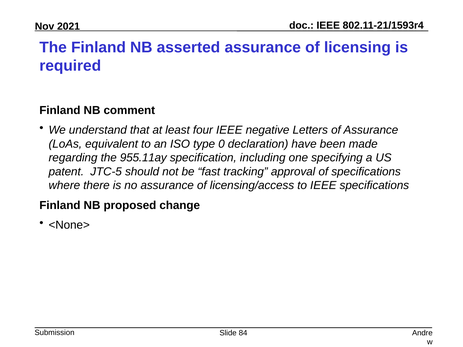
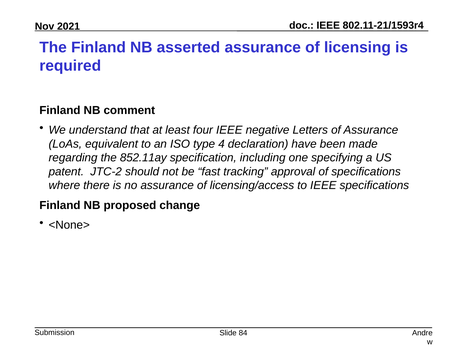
0: 0 -> 4
955.11ay: 955.11ay -> 852.11ay
JTC-5: JTC-5 -> JTC-2
